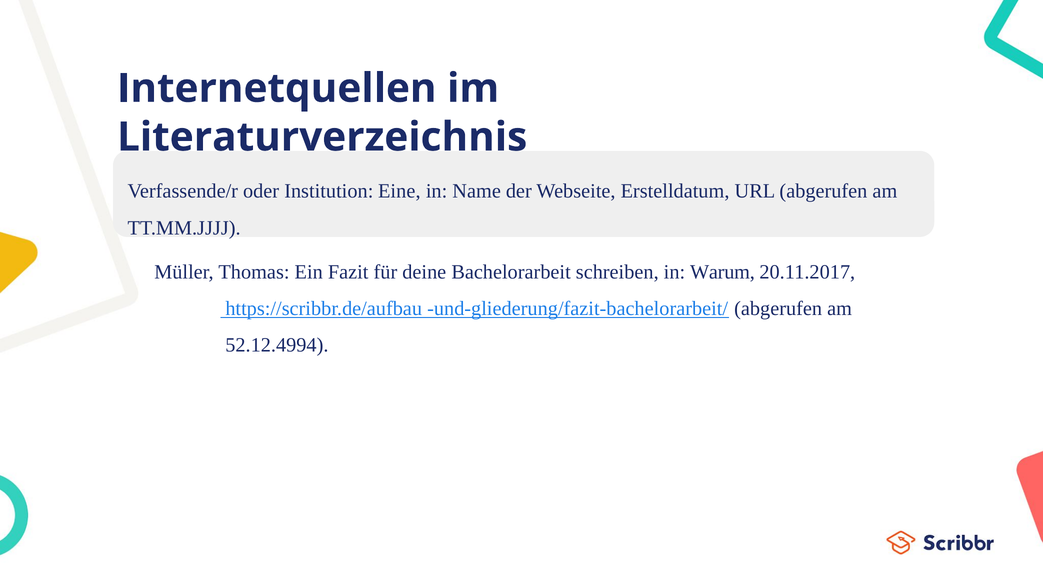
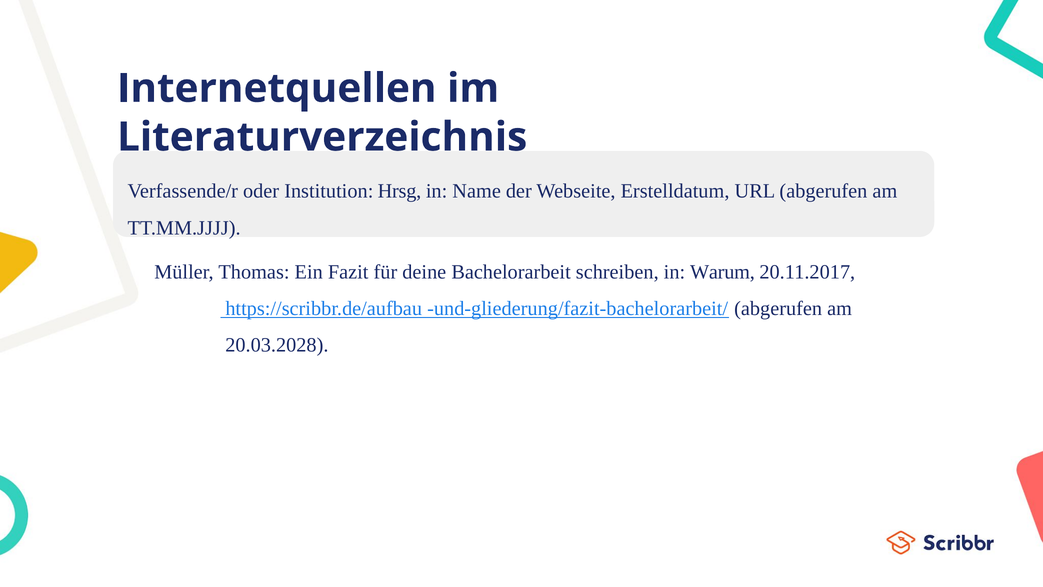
Eine: Eine -> Hrsg
52.12.4994: 52.12.4994 -> 20.03.2028
